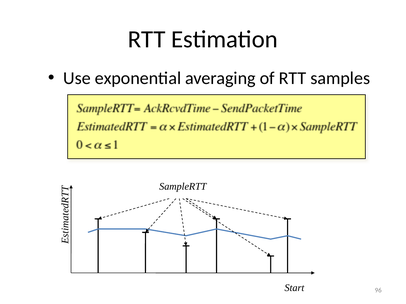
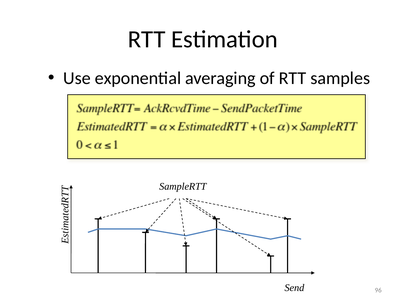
Start: Start -> Send
